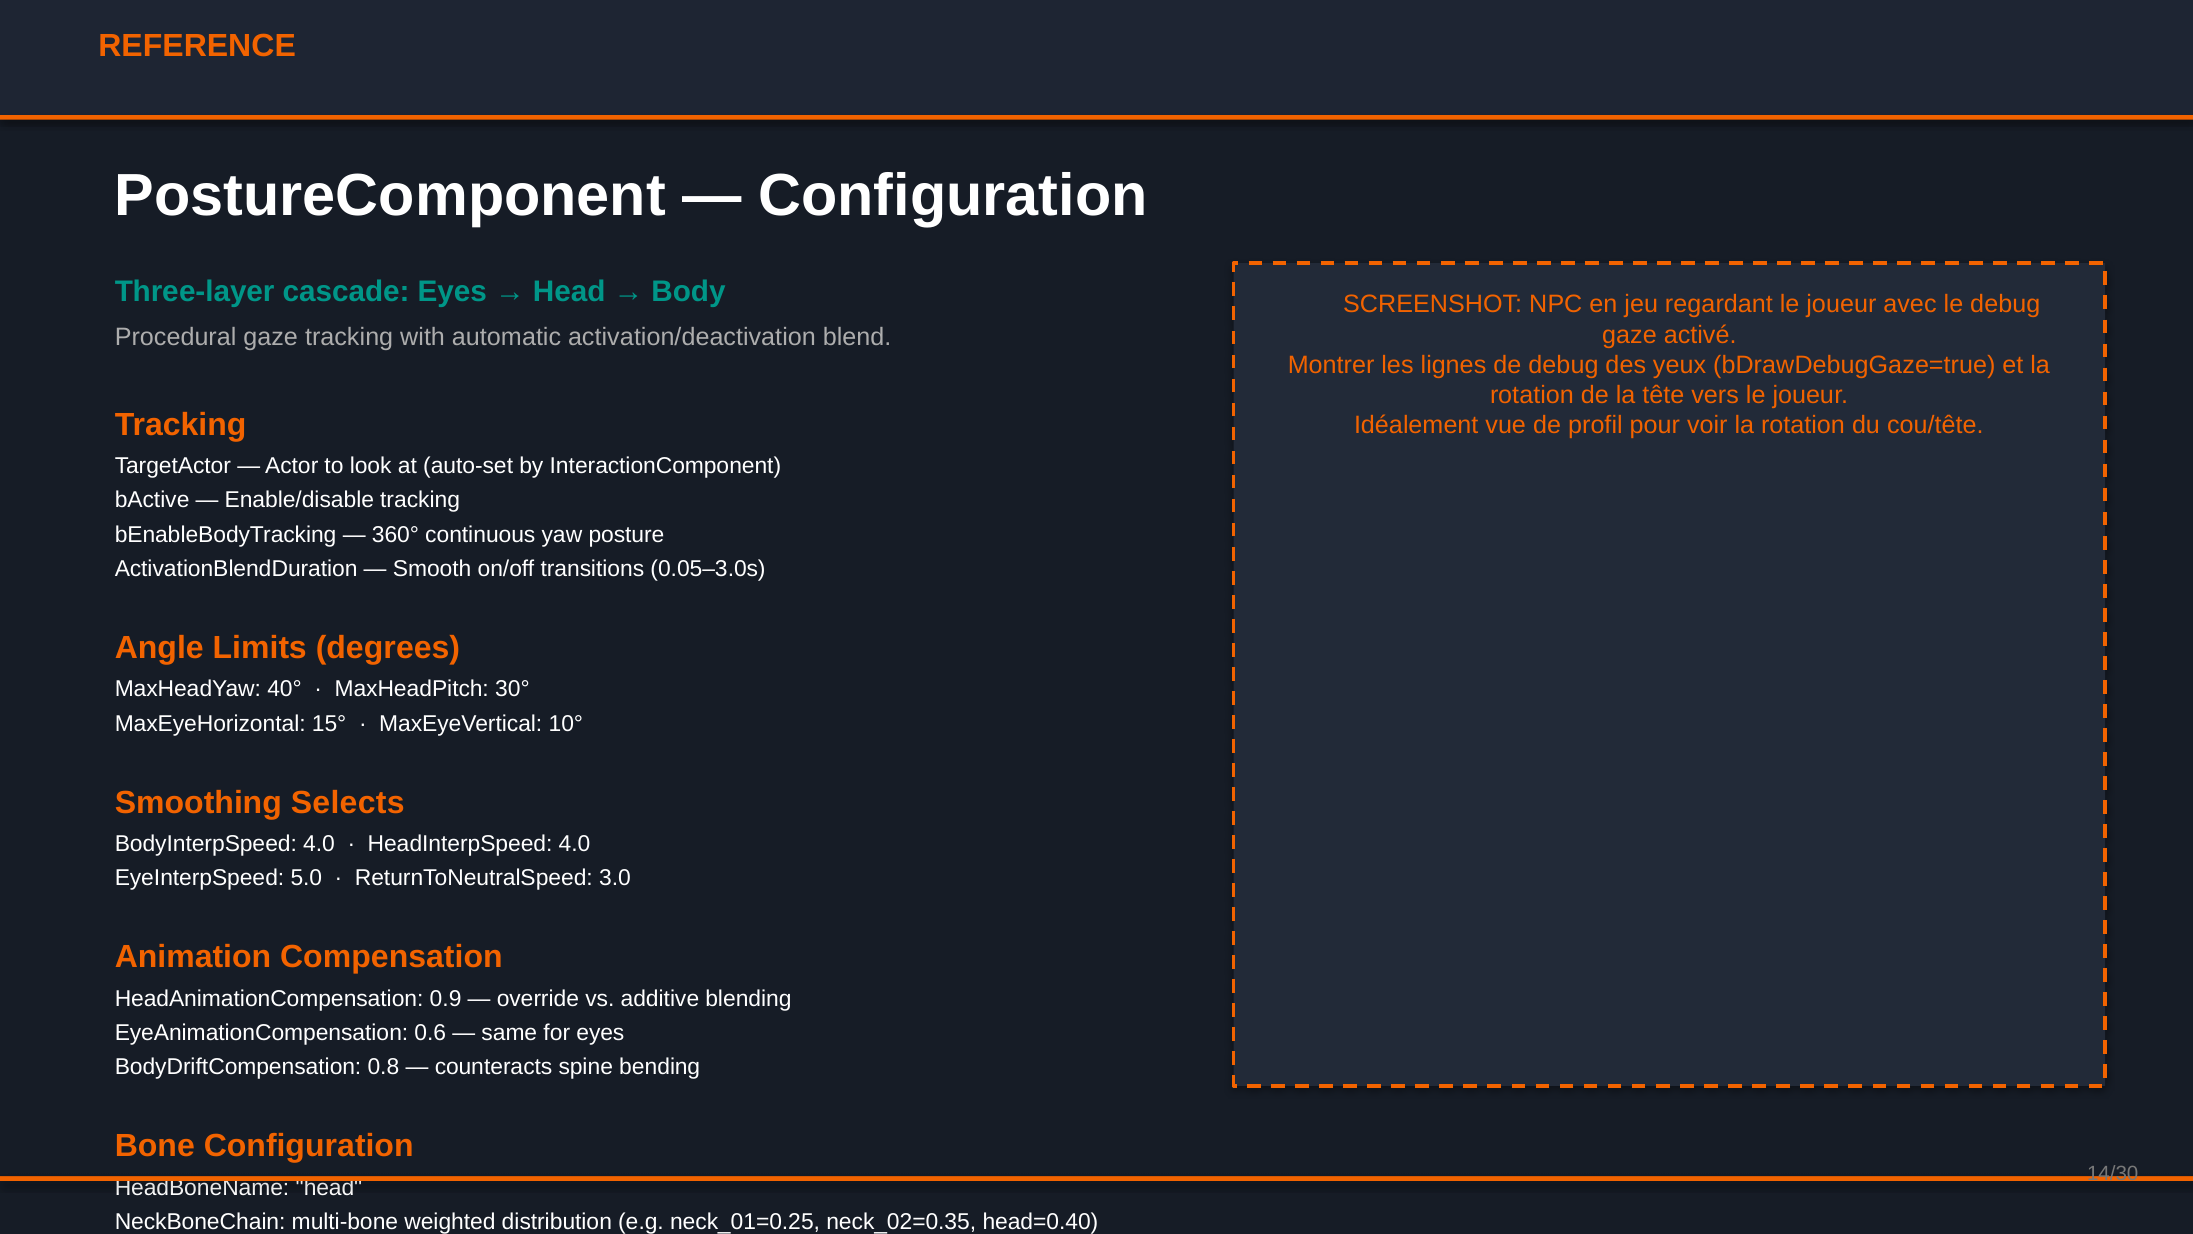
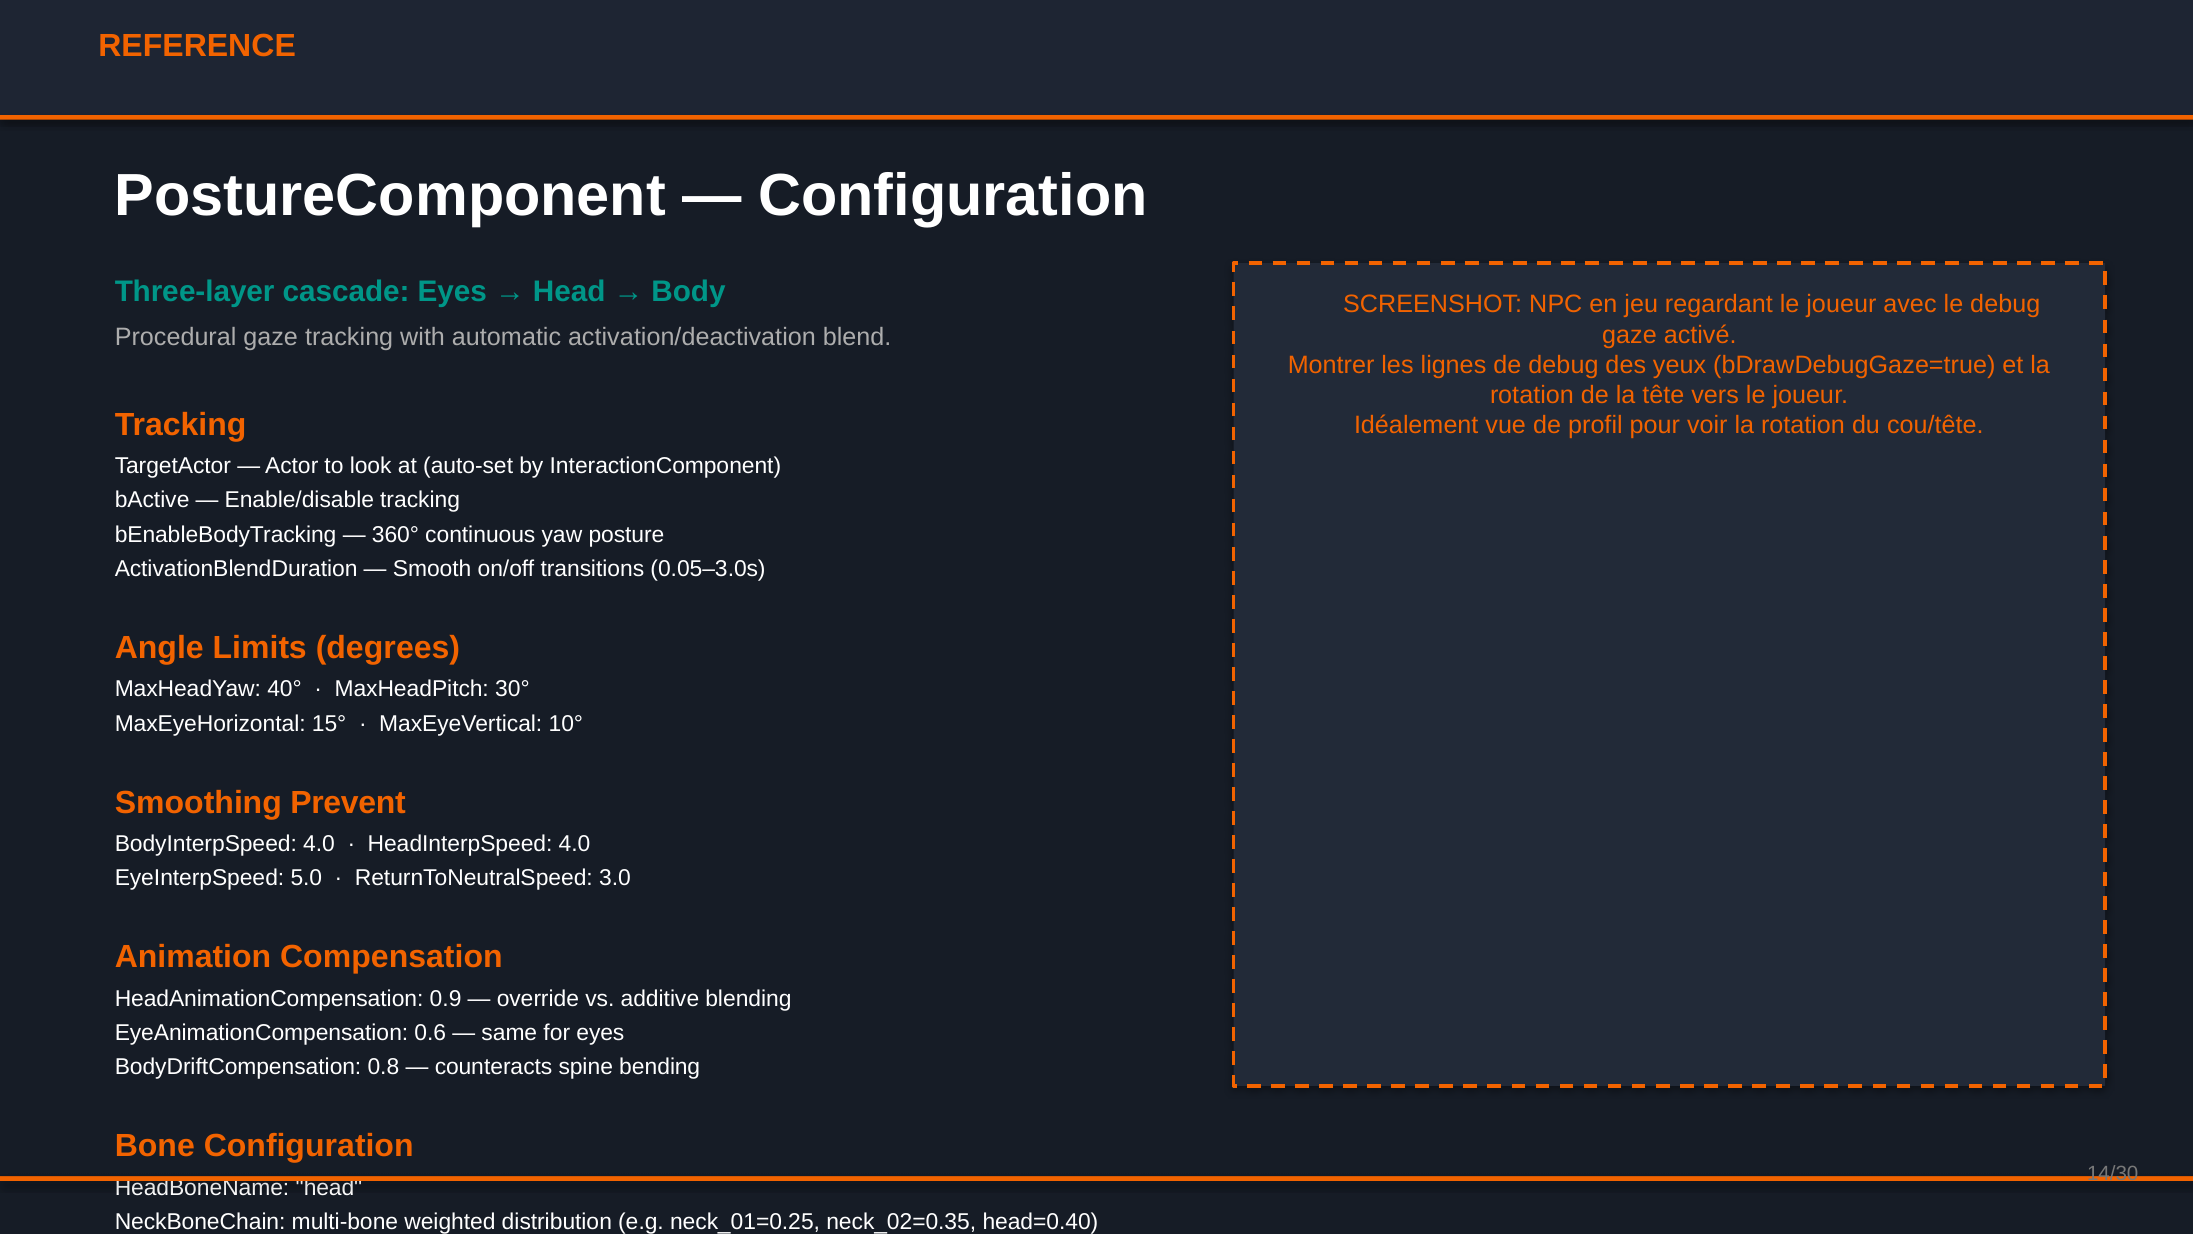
Selects: Selects -> Prevent
